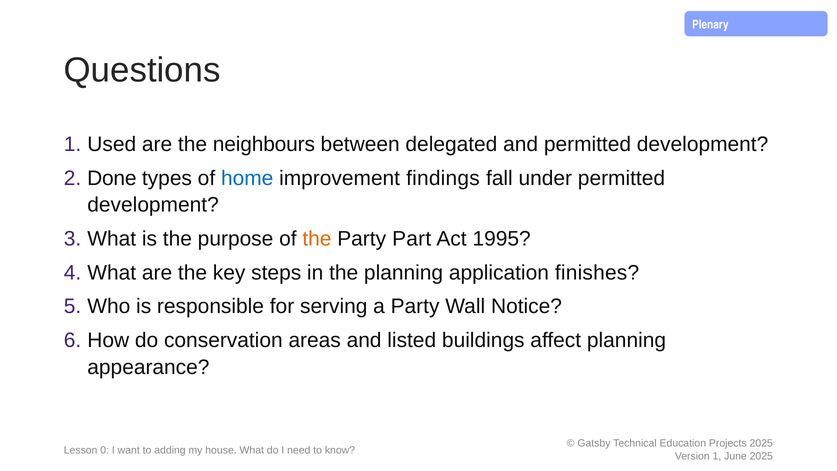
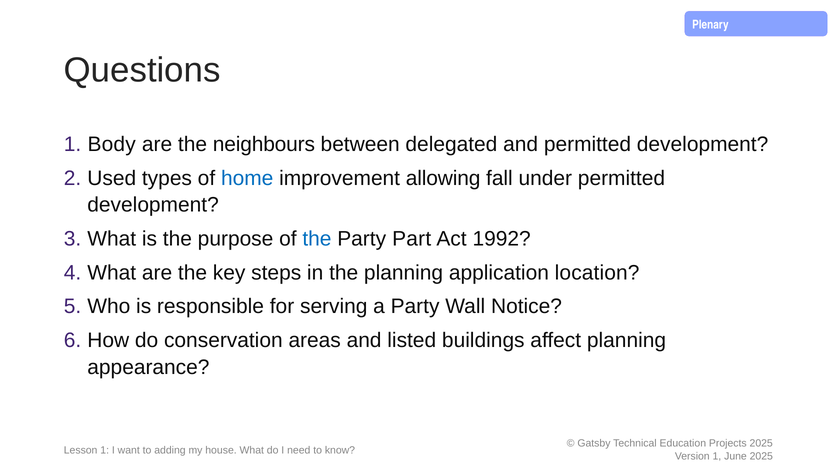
Used: Used -> Body
Done: Done -> Used
findings: findings -> allowing
the at (317, 239) colour: orange -> blue
1995: 1995 -> 1992
finishes: finishes -> location
Lesson 0: 0 -> 1
